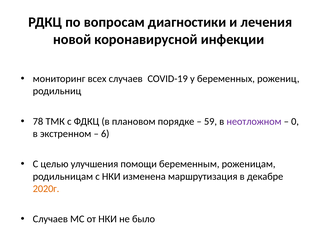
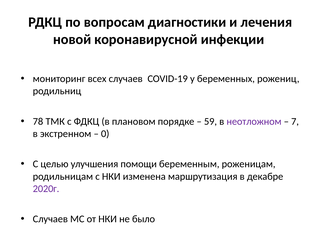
0: 0 -> 7
6: 6 -> 0
2020г colour: orange -> purple
